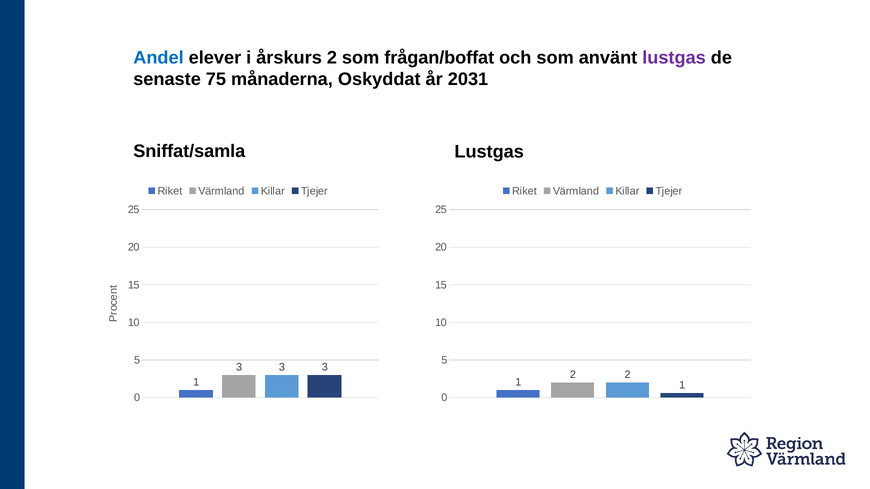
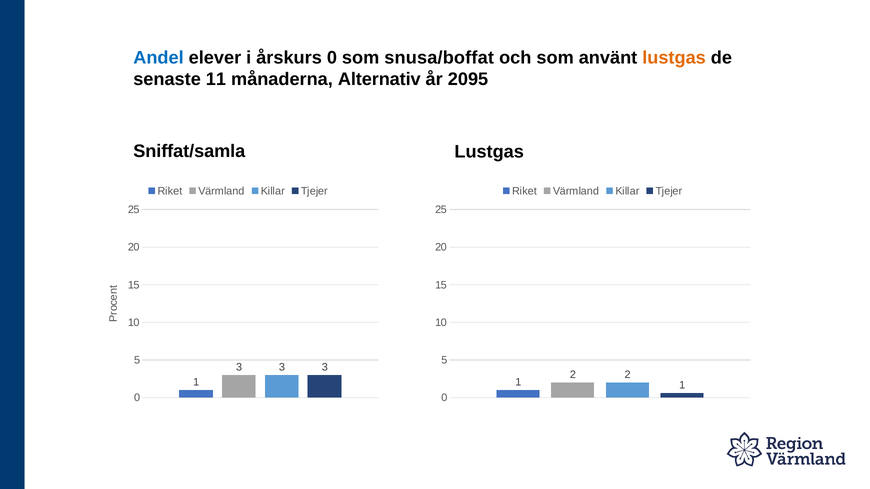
årskurs 2: 2 -> 0
frågan/boffat: frågan/boffat -> snusa/boffat
lustgas at (674, 58) colour: purple -> orange
75: 75 -> 11
Oskyddat: Oskyddat -> Alternativ
2031: 2031 -> 2095
